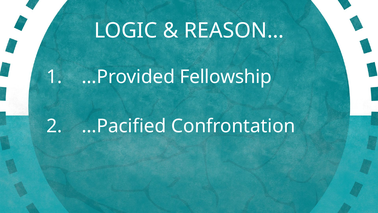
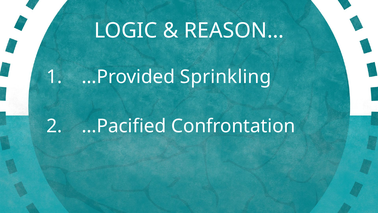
Fellowship: Fellowship -> Sprinkling
